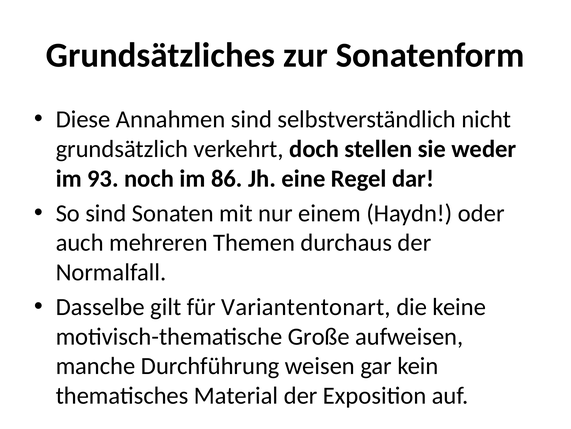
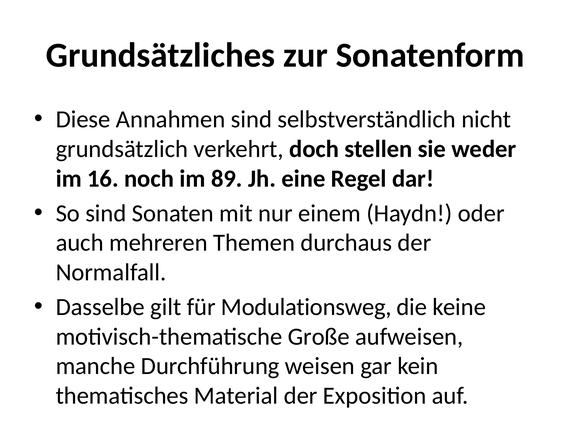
93: 93 -> 16
86: 86 -> 89
Variantentonart: Variantentonart -> Modulationsweg
